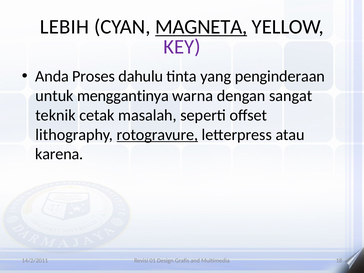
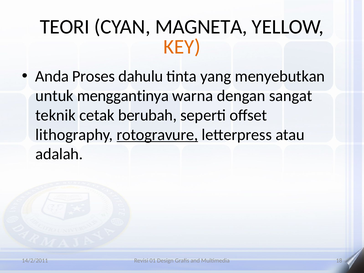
LEBIH: LEBIH -> TEORI
MAGNETA underline: present -> none
KEY colour: purple -> orange
penginderaan: penginderaan -> menyebutkan
masalah: masalah -> berubah
karena: karena -> adalah
